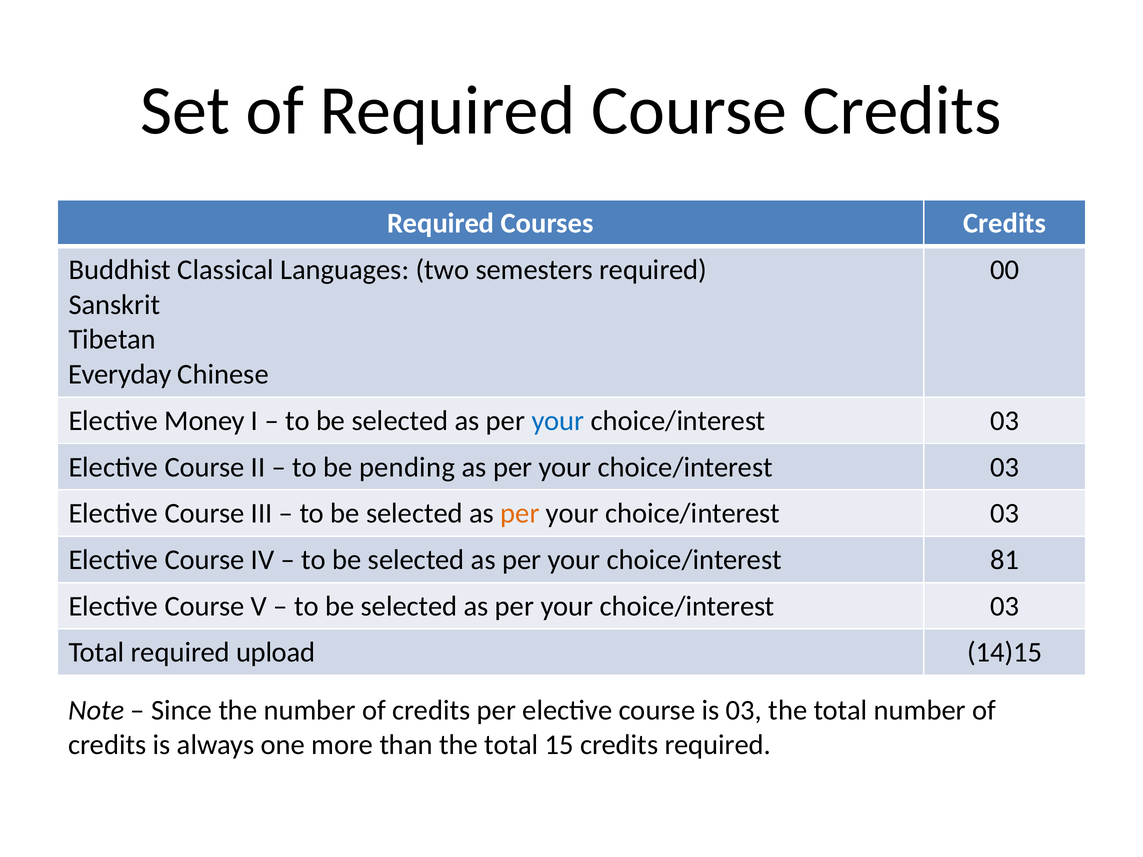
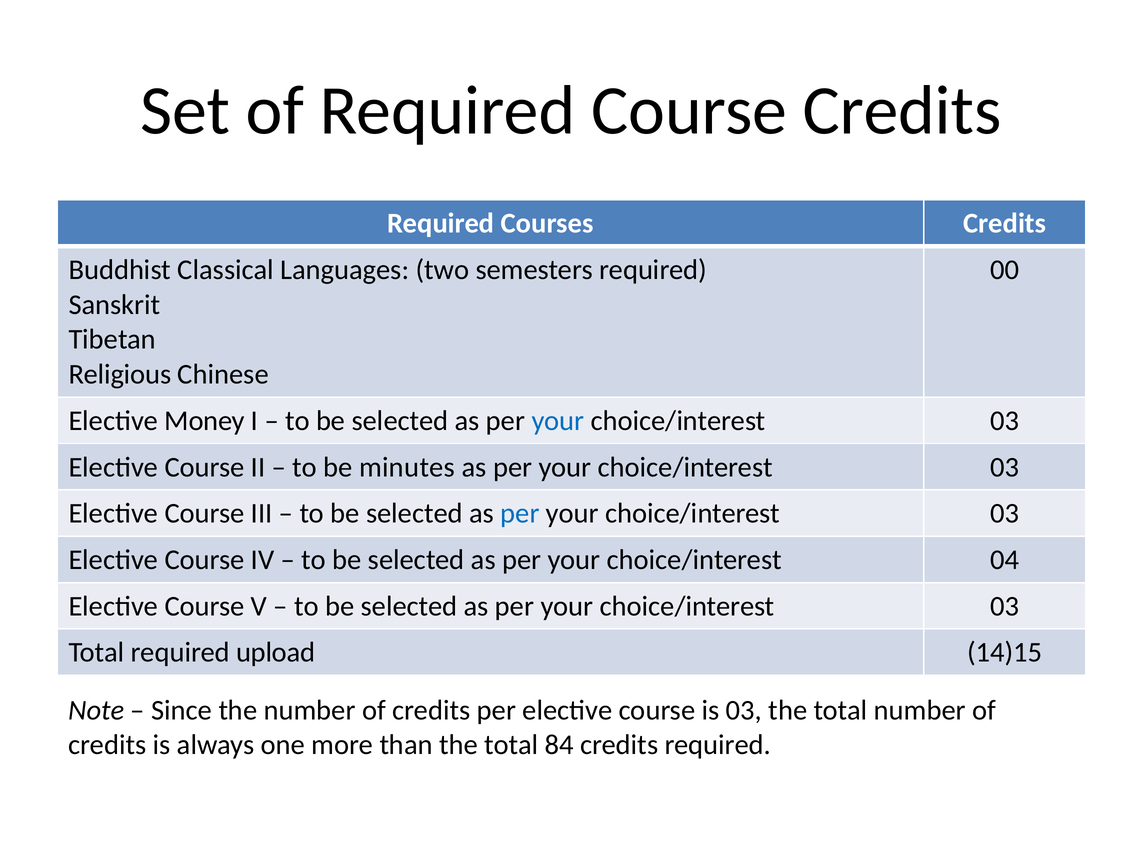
Everyday: Everyday -> Religious
pending: pending -> minutes
per at (520, 514) colour: orange -> blue
81: 81 -> 04
15: 15 -> 84
